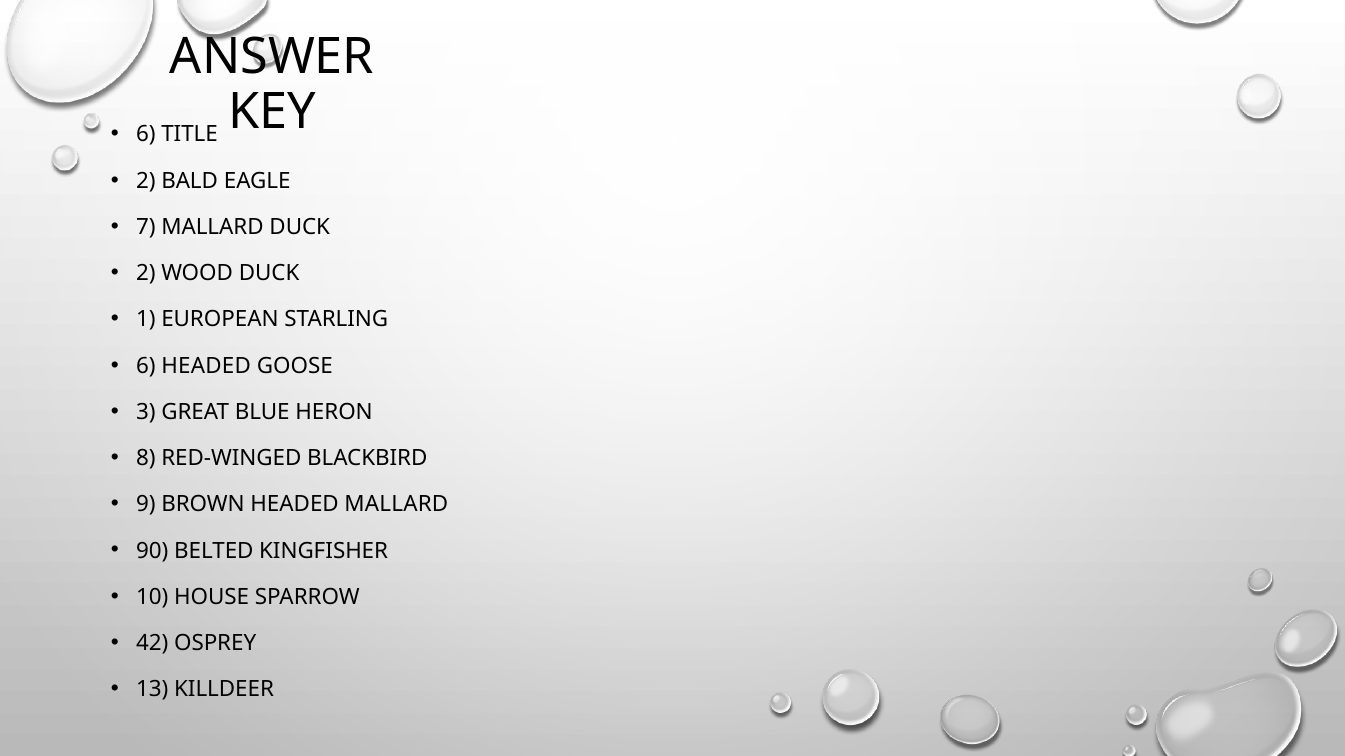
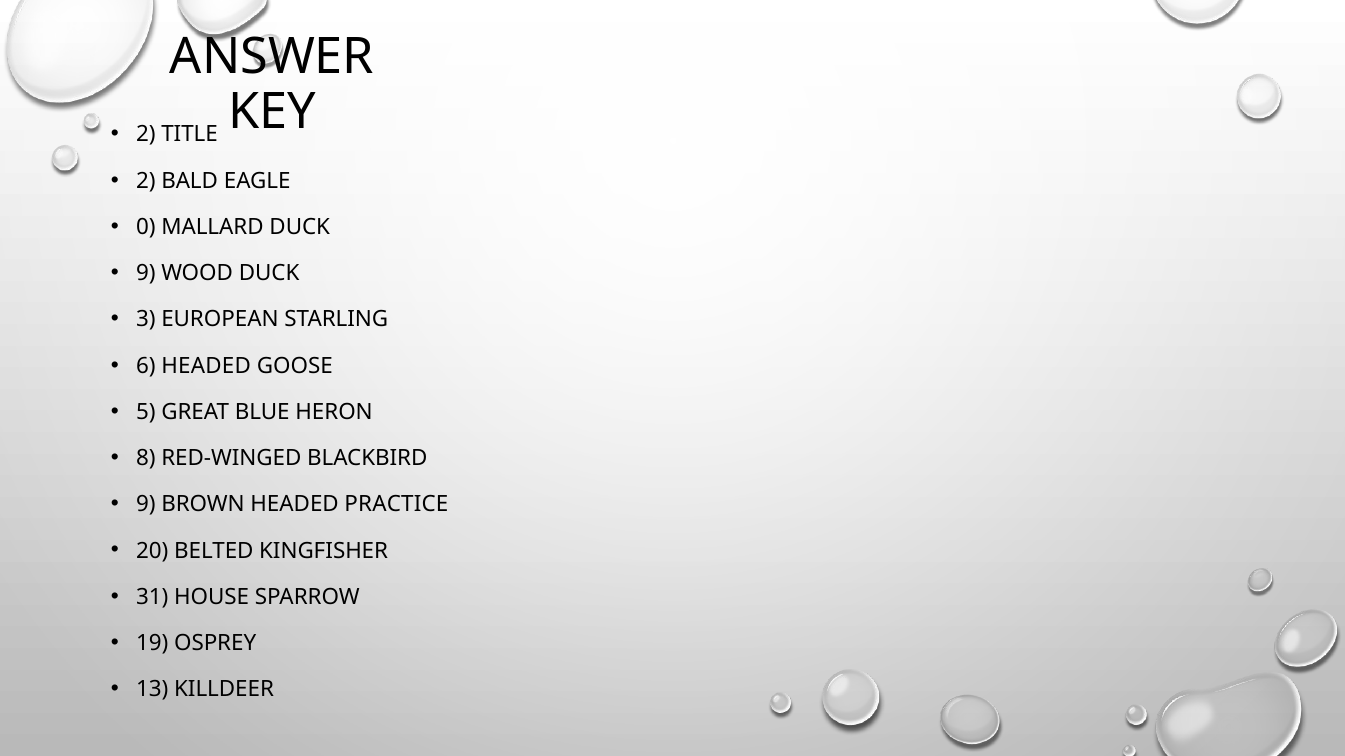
6 at (146, 135): 6 -> 2
7: 7 -> 0
2 at (146, 274): 2 -> 9
1: 1 -> 3
3: 3 -> 5
HEADED MALLARD: MALLARD -> PRACTICE
90: 90 -> 20
10: 10 -> 31
42: 42 -> 19
